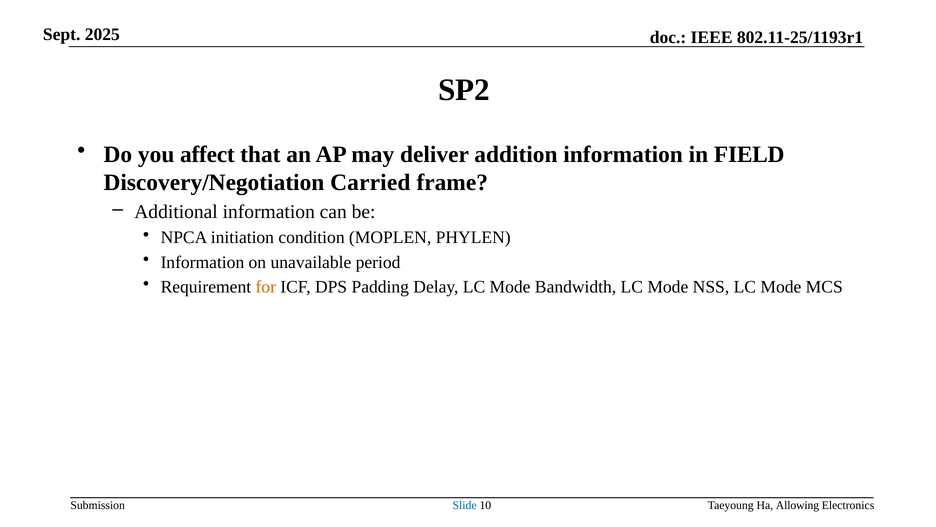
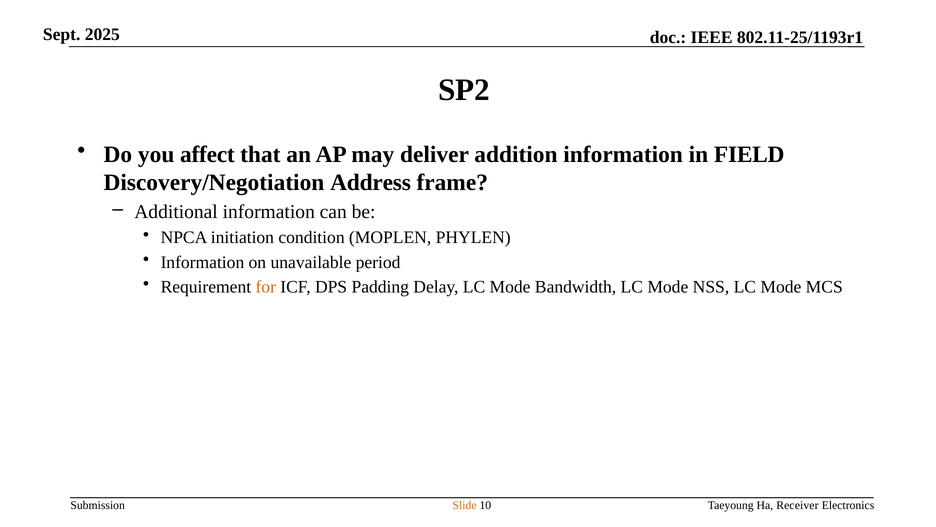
Carried: Carried -> Address
Slide colour: blue -> orange
Allowing: Allowing -> Receiver
